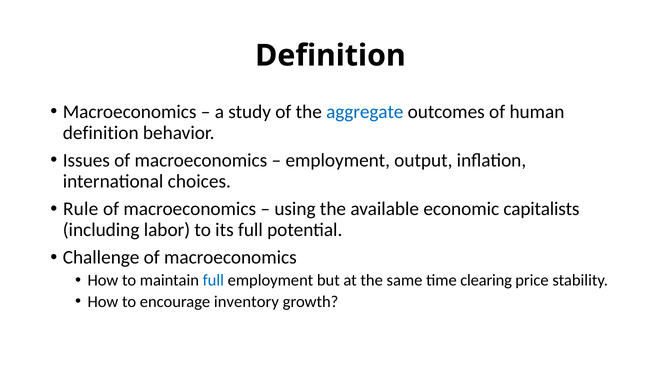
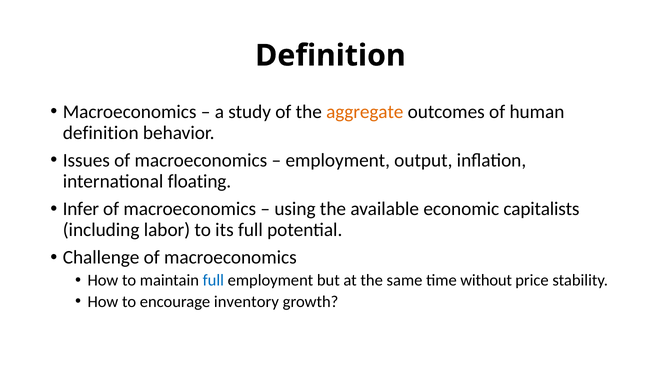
aggregate colour: blue -> orange
choices: choices -> floating
Rule: Rule -> Infer
clearing: clearing -> without
